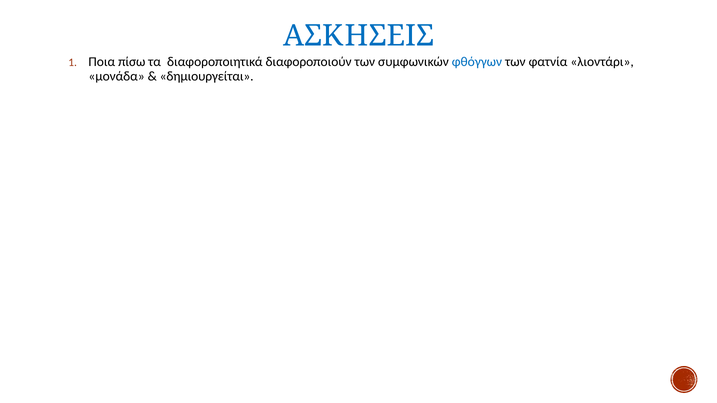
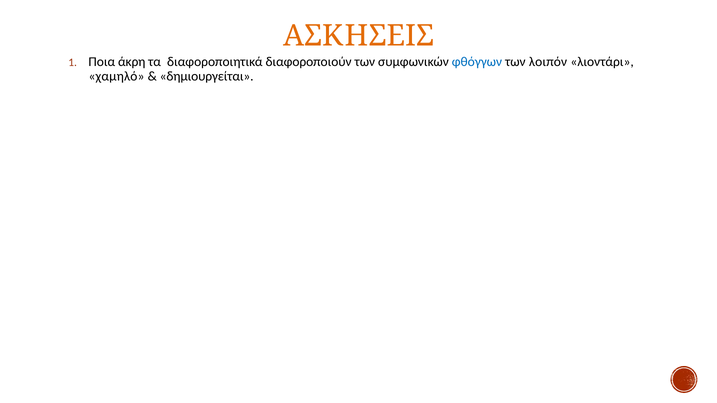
ΑΣΚΗΣΕΙΣ colour: blue -> orange
πίσω: πίσω -> άκρη
φατνία: φατνία -> λοιπόν
μονάδα: μονάδα -> χαμηλό
